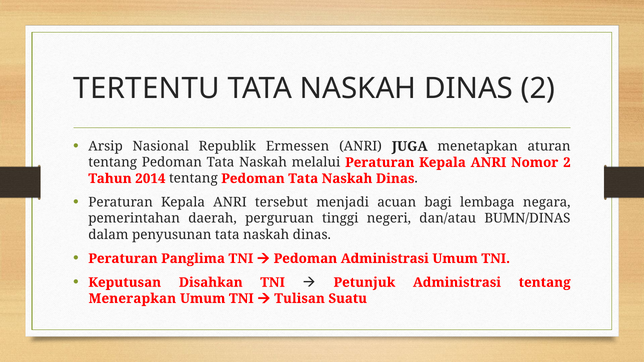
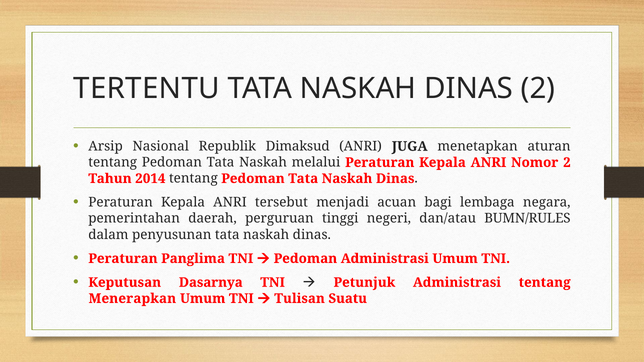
Ermessen: Ermessen -> Dimaksud
BUMN/DINAS: BUMN/DINAS -> BUMN/RULES
Disahkan: Disahkan -> Dasarnya
